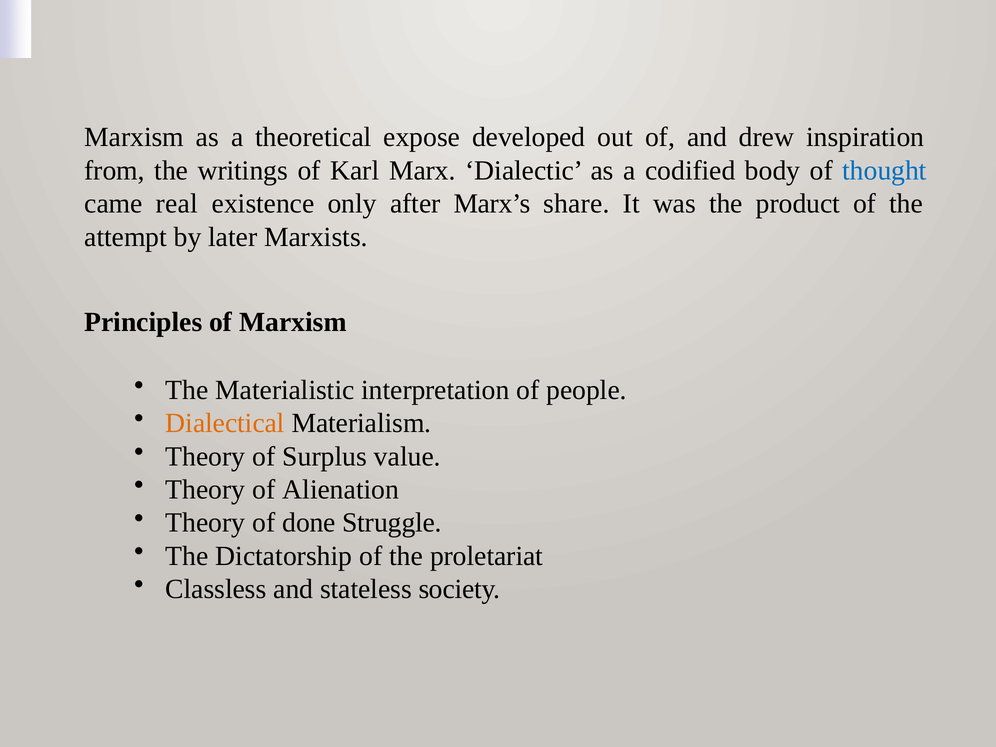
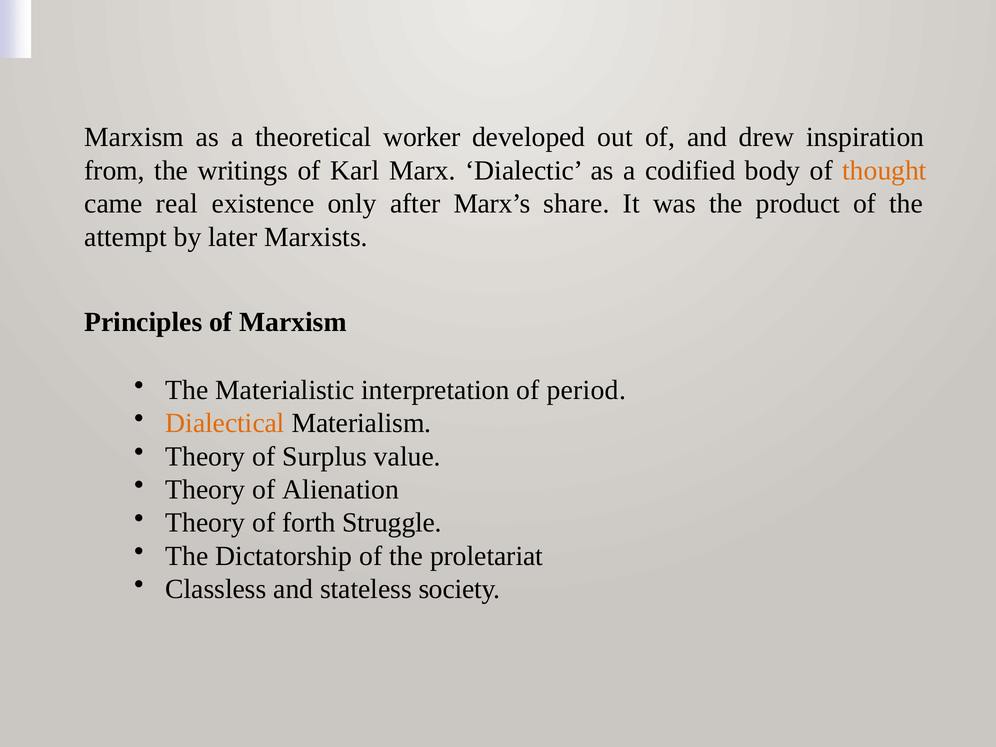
expose: expose -> worker
thought colour: blue -> orange
people: people -> period
done: done -> forth
